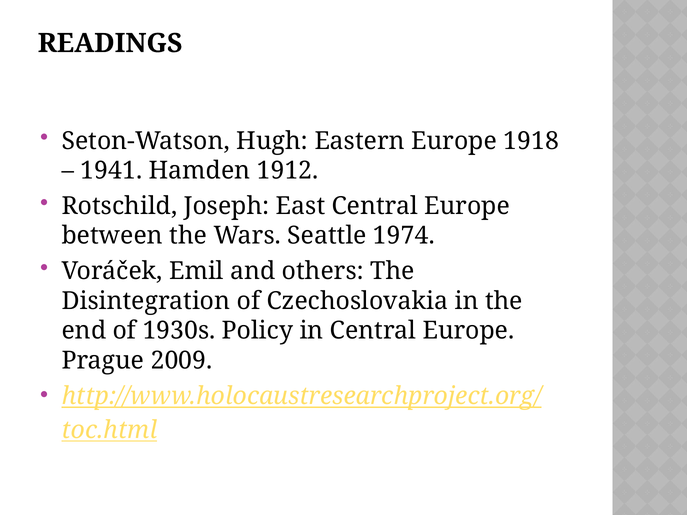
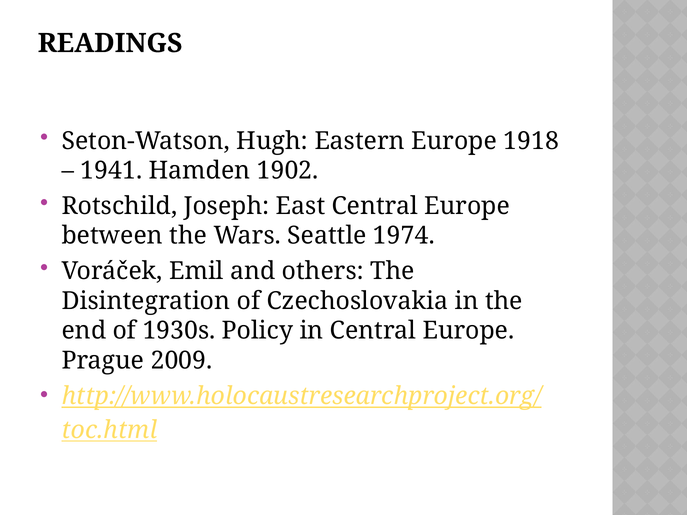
1912: 1912 -> 1902
